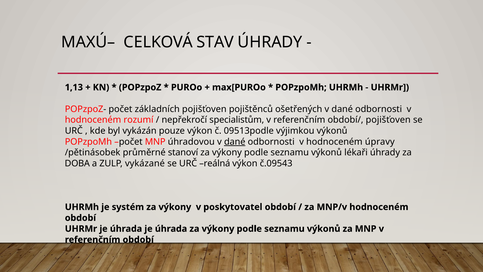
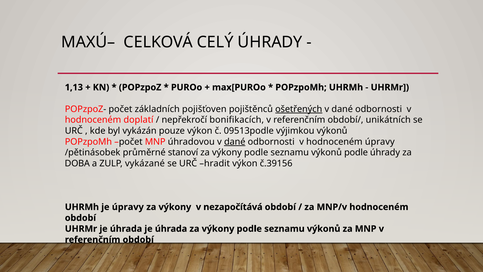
STAV: STAV -> CELÝ
ošetřených underline: none -> present
rozumí: rozumí -> doplatí
specialistům: specialistům -> bonifikacích
období/ pojišťoven: pojišťoven -> unikátních
výkonů lékaři: lékaři -> podle
reálná: reálná -> hradit
č.09543: č.09543 -> č.39156
je systém: systém -> úpravy
poskytovatel: poskytovatel -> nezapočítává
